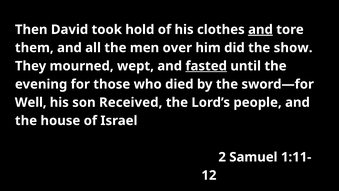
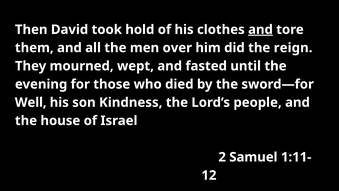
show: show -> reign
fasted underline: present -> none
Received: Received -> Kindness
